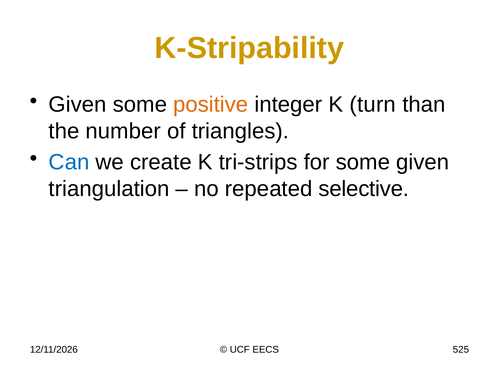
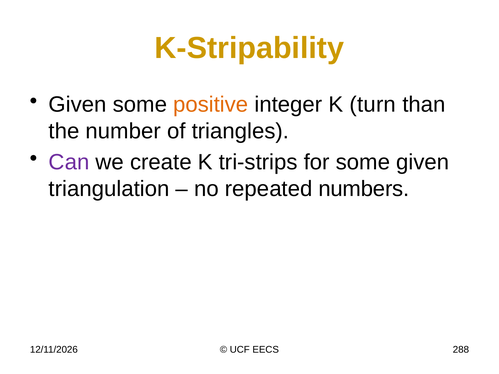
Can colour: blue -> purple
selective: selective -> numbers
525: 525 -> 288
